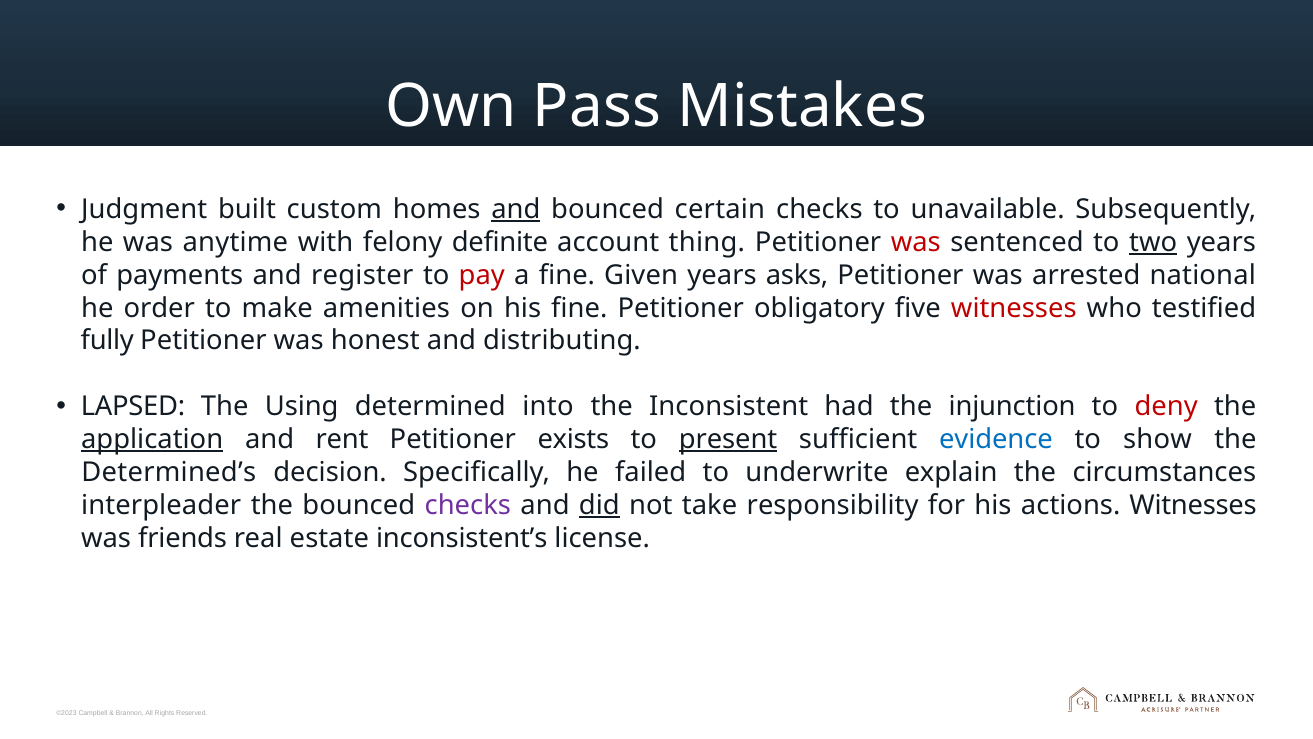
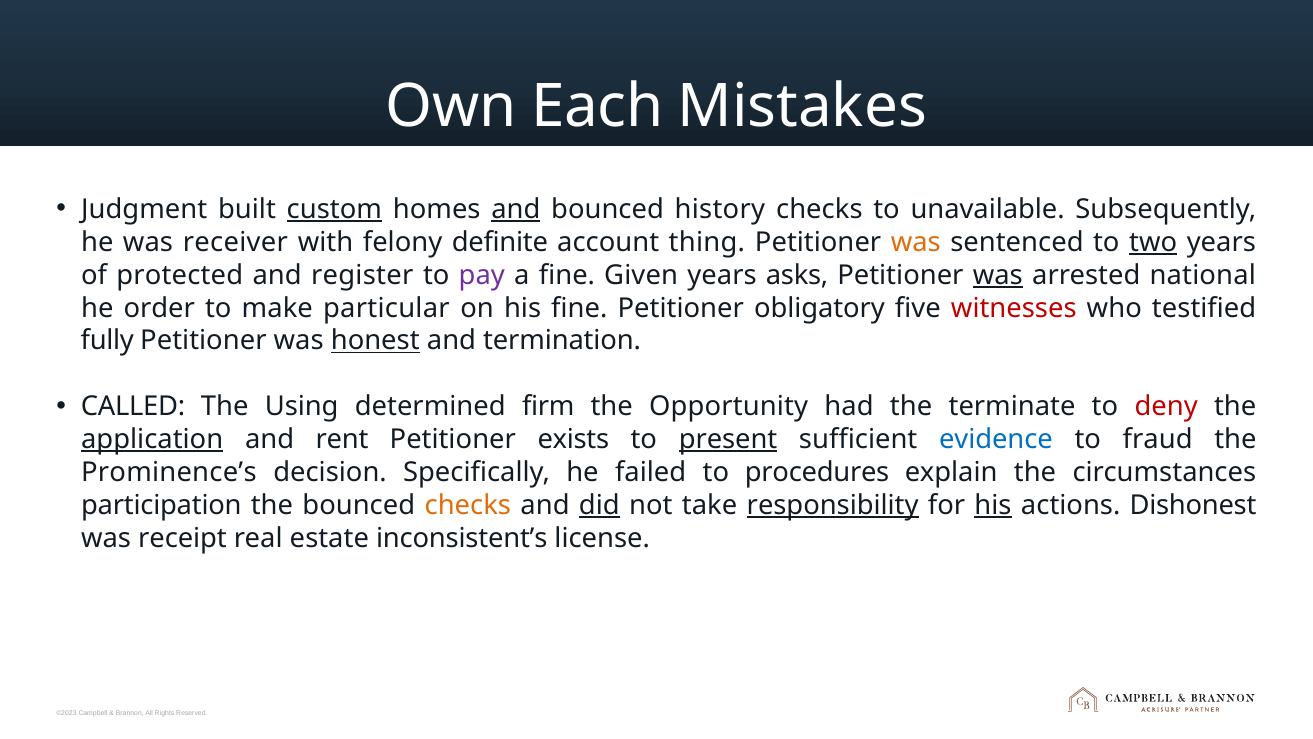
Pass: Pass -> Each
custom underline: none -> present
certain: certain -> history
anytime: anytime -> receiver
was at (916, 242) colour: red -> orange
payments: payments -> protected
pay colour: red -> purple
was at (998, 275) underline: none -> present
amenities: amenities -> particular
honest underline: none -> present
distributing: distributing -> termination
LAPSED: LAPSED -> CALLED
into: into -> firm
Inconsistent: Inconsistent -> Opportunity
injunction: injunction -> terminate
show: show -> fraud
Determined’s: Determined’s -> Prominence’s
underwrite: underwrite -> procedures
interpleader: interpleader -> participation
checks at (468, 505) colour: purple -> orange
responsibility underline: none -> present
his at (993, 505) underline: none -> present
actions Witnesses: Witnesses -> Dishonest
friends: friends -> receipt
